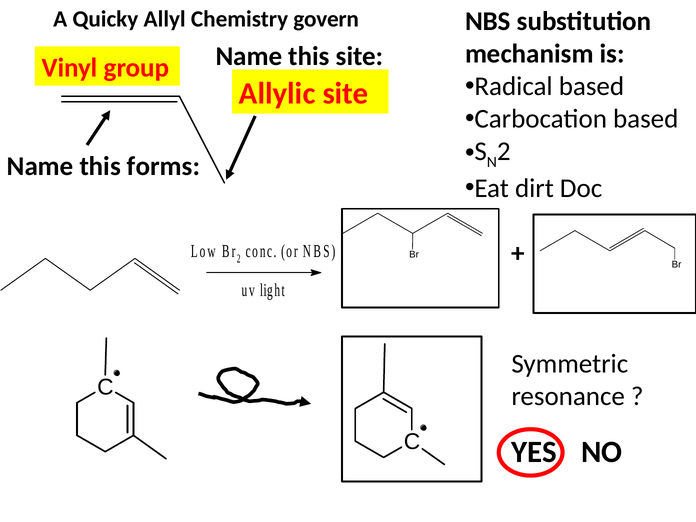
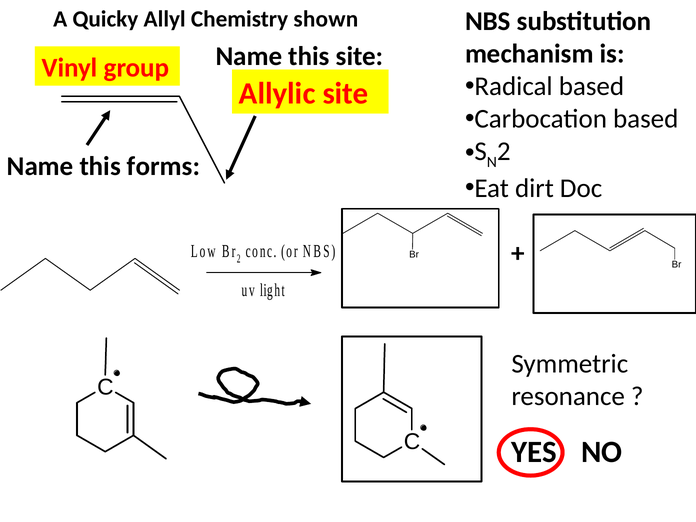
govern: govern -> shown
